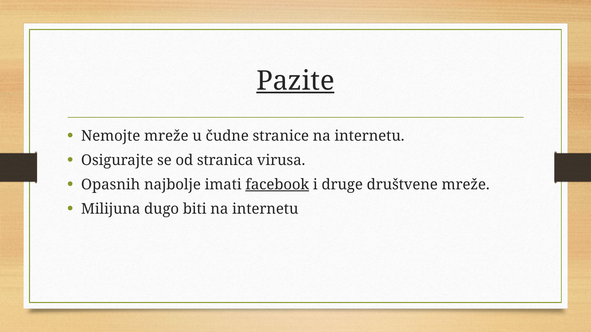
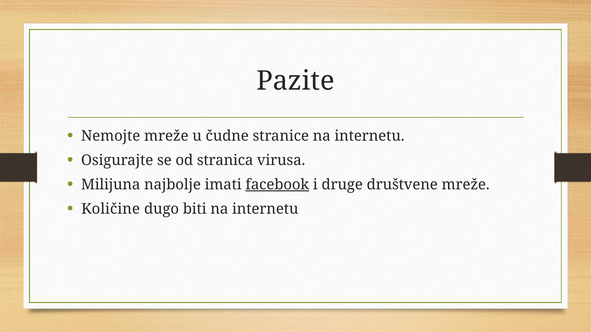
Pazite underline: present -> none
Opasnih: Opasnih -> Milijuna
Milijuna: Milijuna -> Količine
